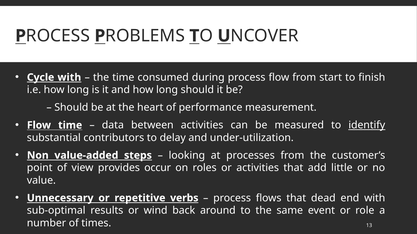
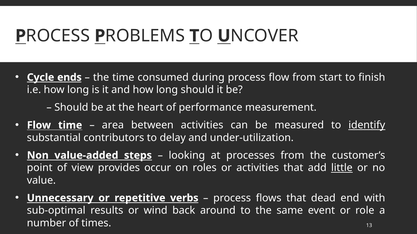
Cycle with: with -> ends
data: data -> area
little underline: none -> present
